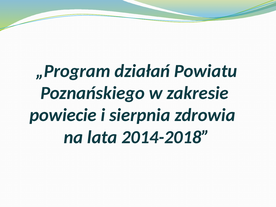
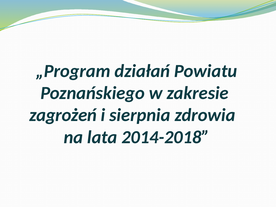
powiecie: powiecie -> zagrożeń
